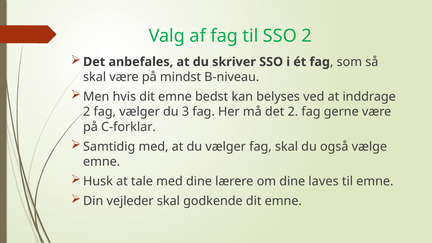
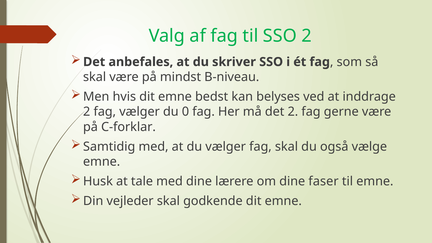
3: 3 -> 0
laves: laves -> faser
